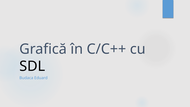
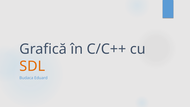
SDL colour: black -> orange
